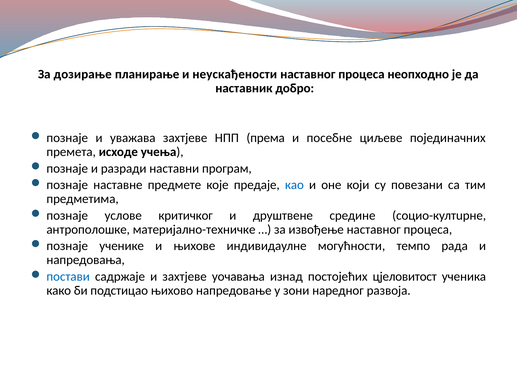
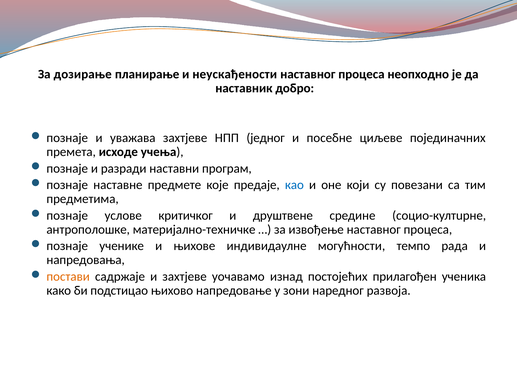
према: према -> једног
постави colour: blue -> orange
уочавања: уочавања -> уочавамо
цјеловитост: цјеловитост -> прилагођен
